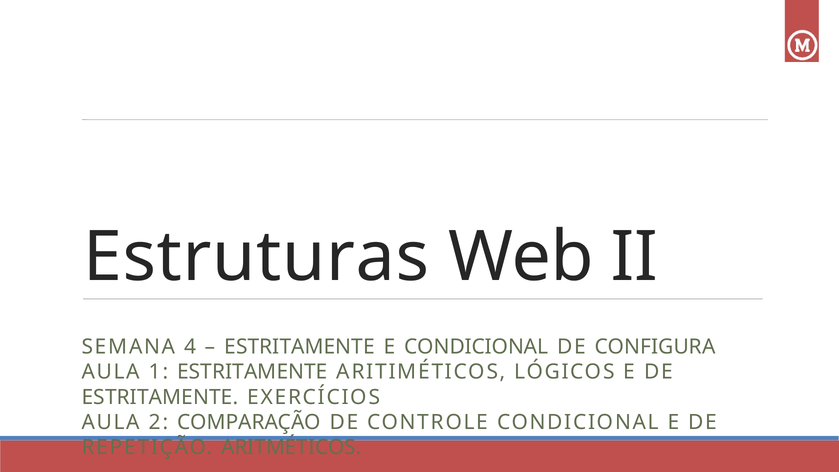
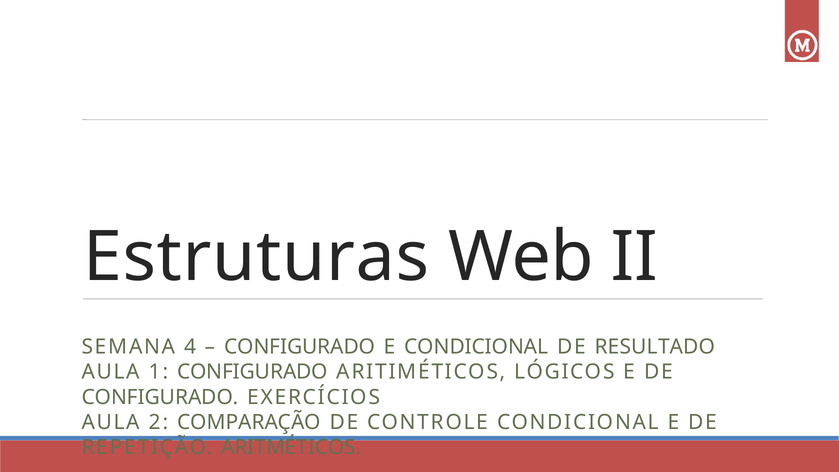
ESTRITAMENTE at (300, 347): ESTRITAMENTE -> CONFIGURADO
CONFIGURA: CONFIGURA -> RESULTADO
1 ESTRITAMENTE: ESTRITAMENTE -> CONFIGURADO
ESTRITAMENTE at (160, 397): ESTRITAMENTE -> CONFIGURADO
